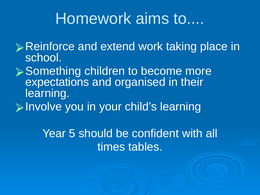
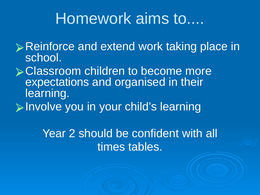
Something: Something -> Classroom
5: 5 -> 2
